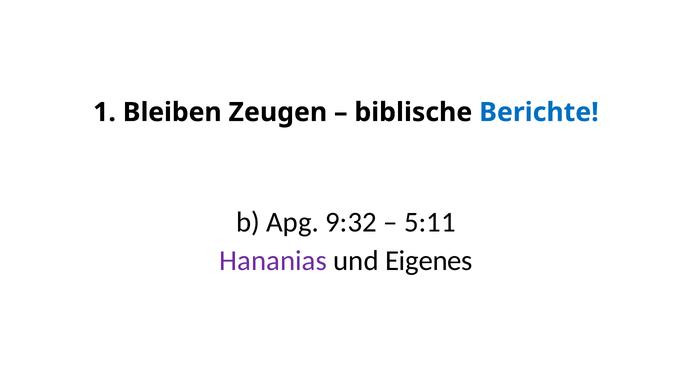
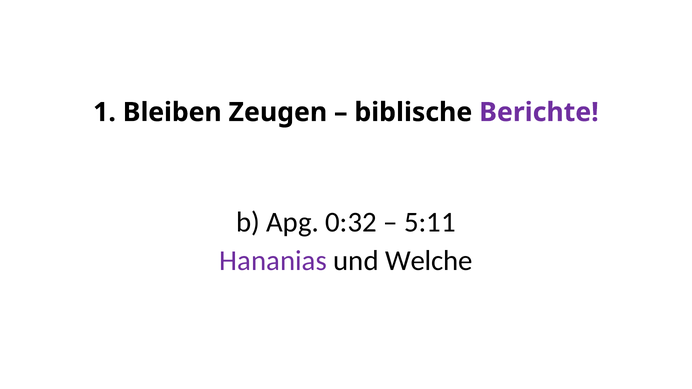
Berichte colour: blue -> purple
9:32: 9:32 -> 0:32
Eigenes: Eigenes -> Welche
